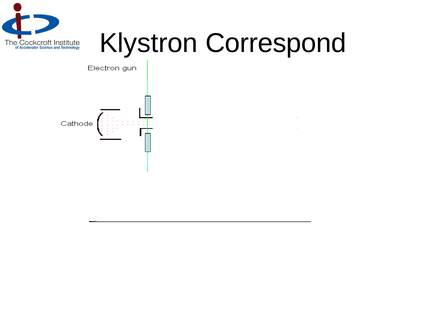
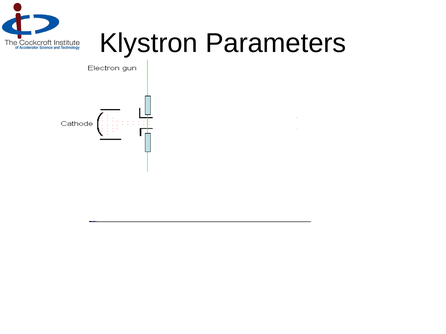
Correspond: Correspond -> Parameters
